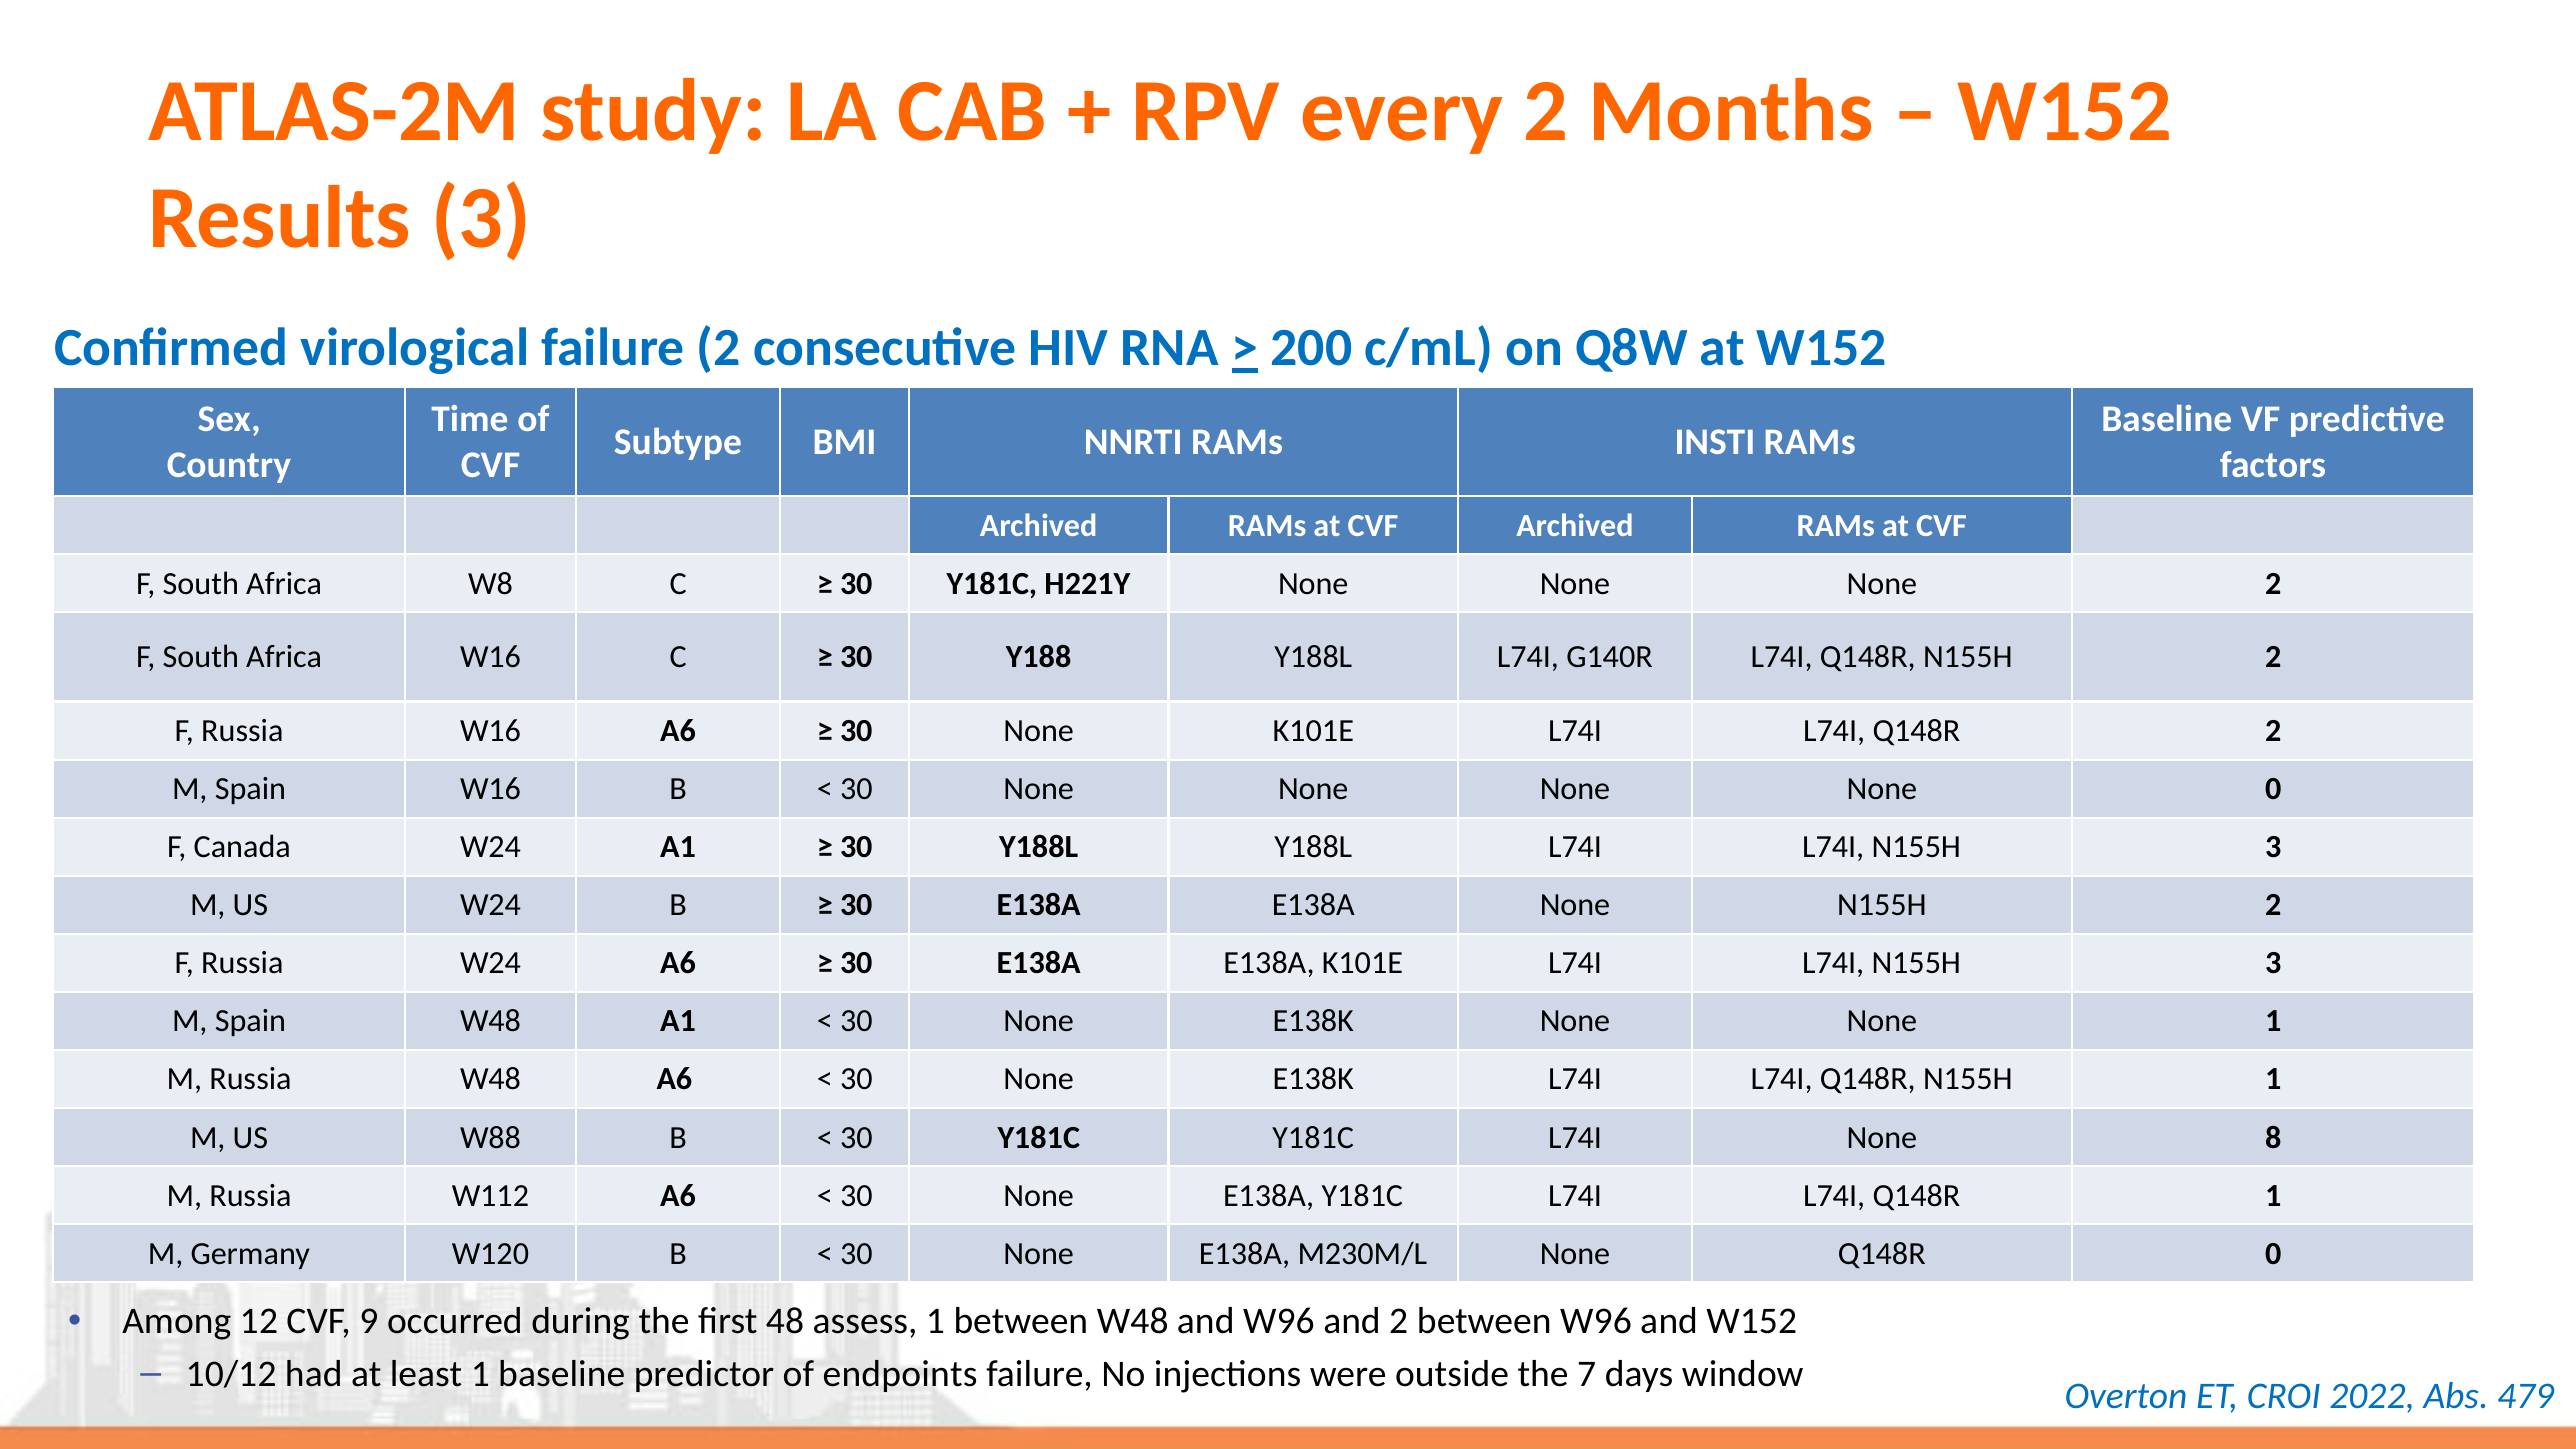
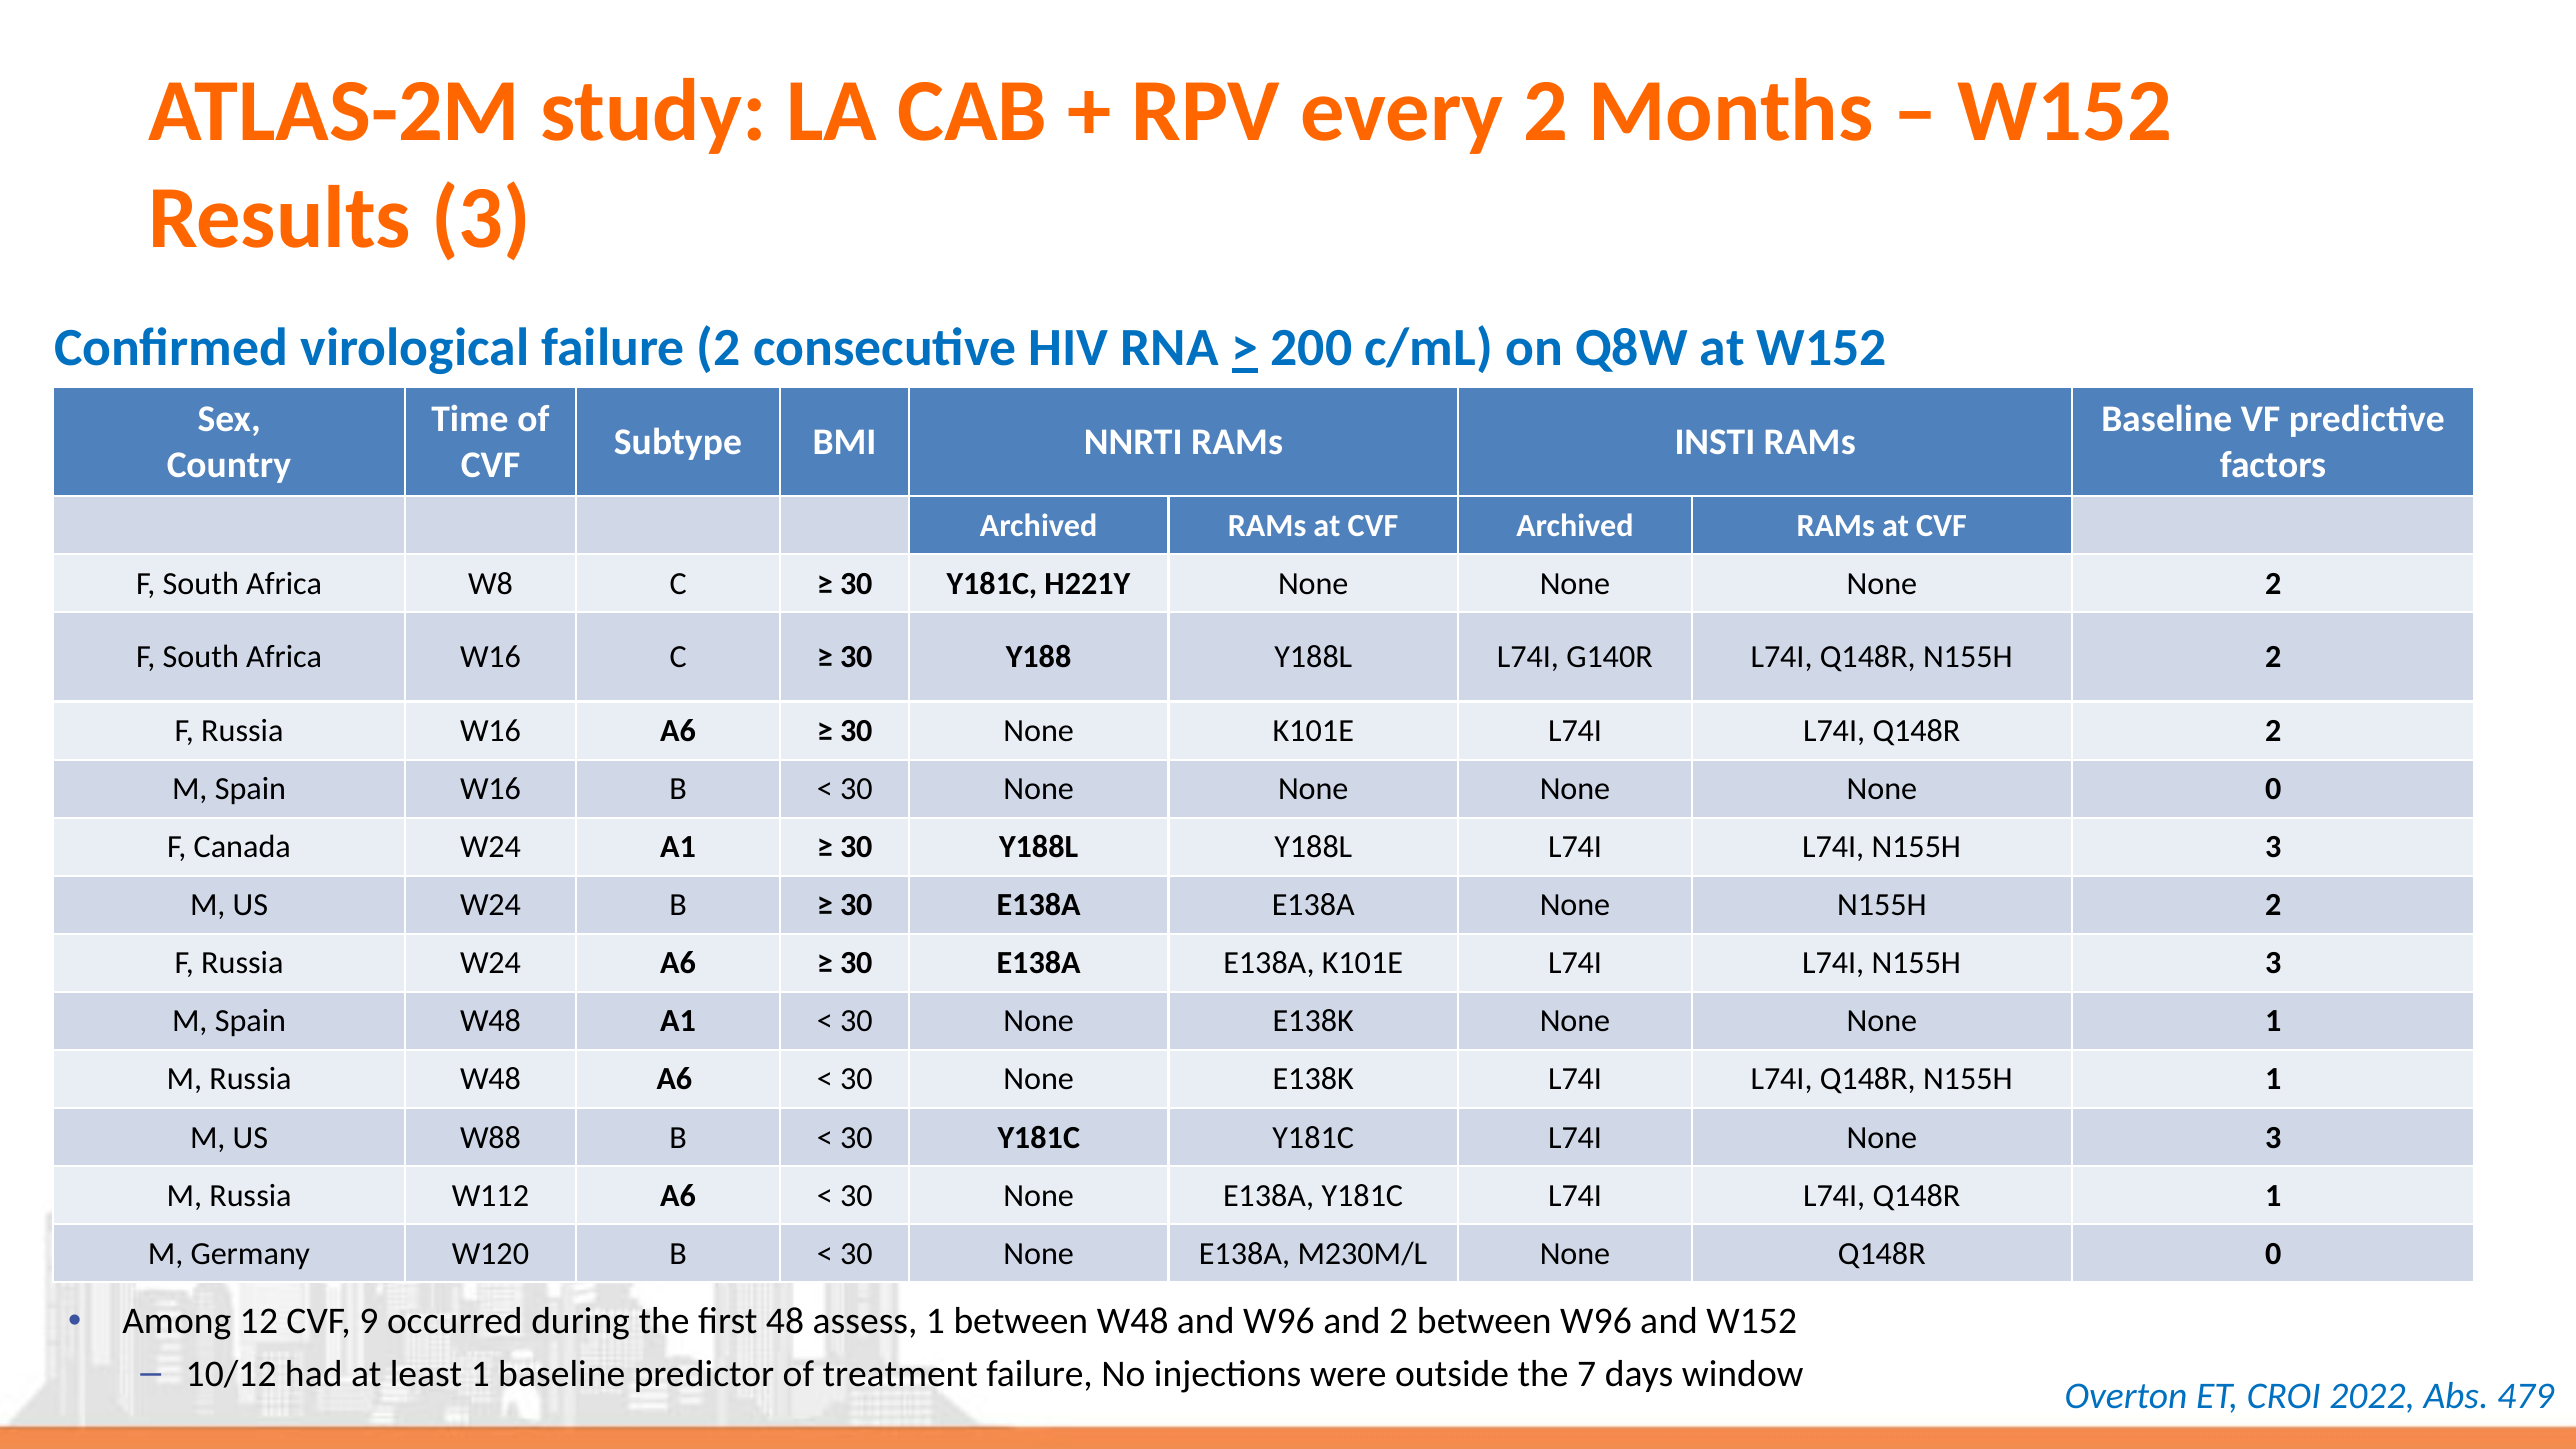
None 8: 8 -> 3
endpoints: endpoints -> treatment
